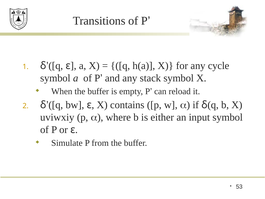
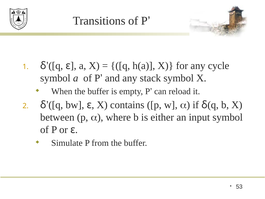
uviwxiy: uviwxiy -> between
